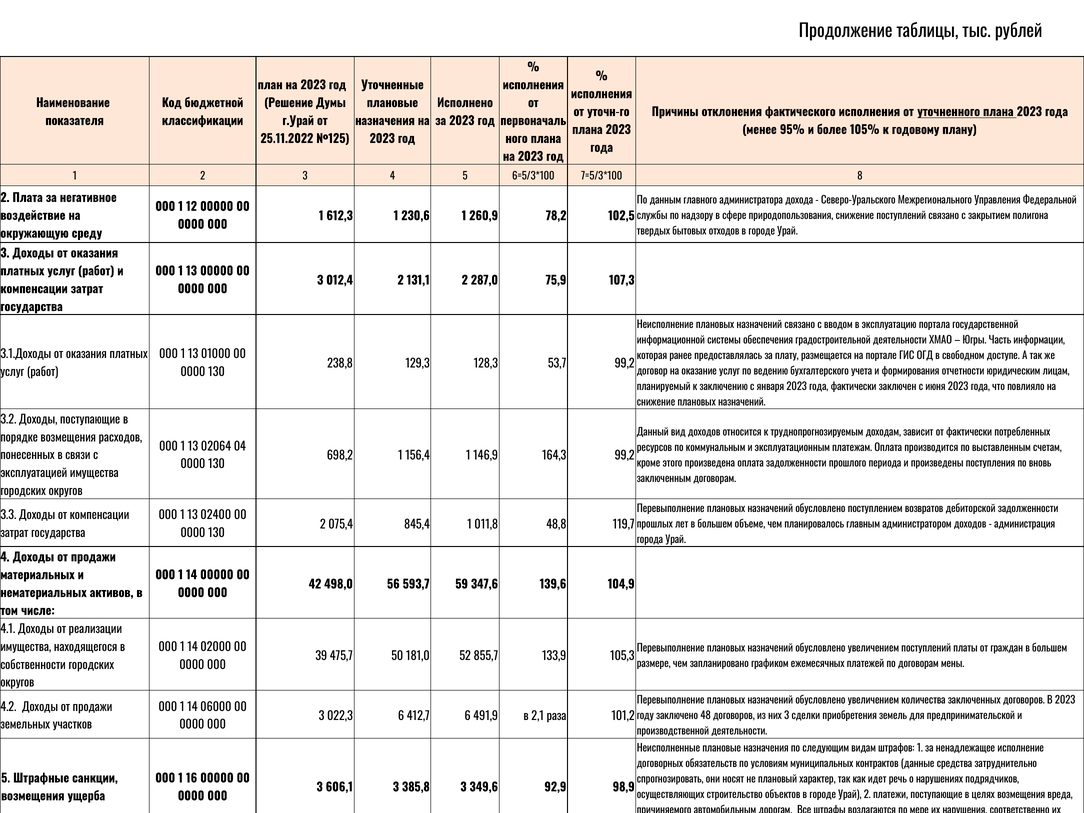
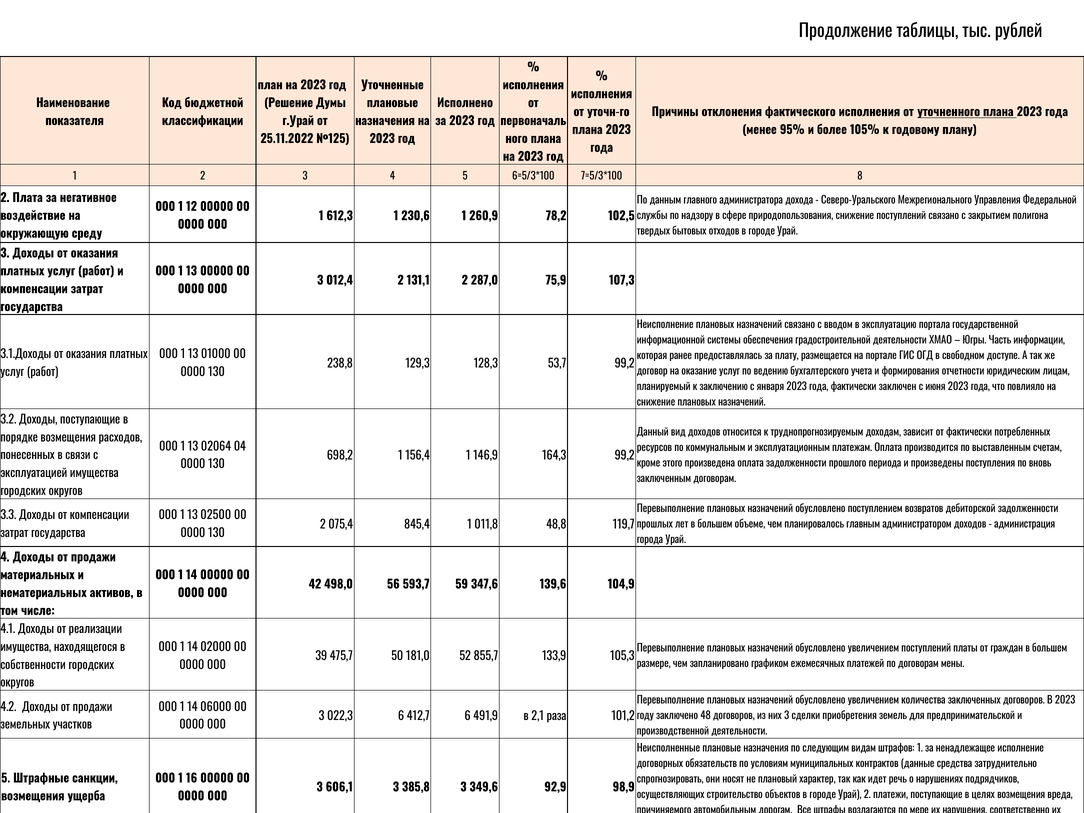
02400: 02400 -> 02500
